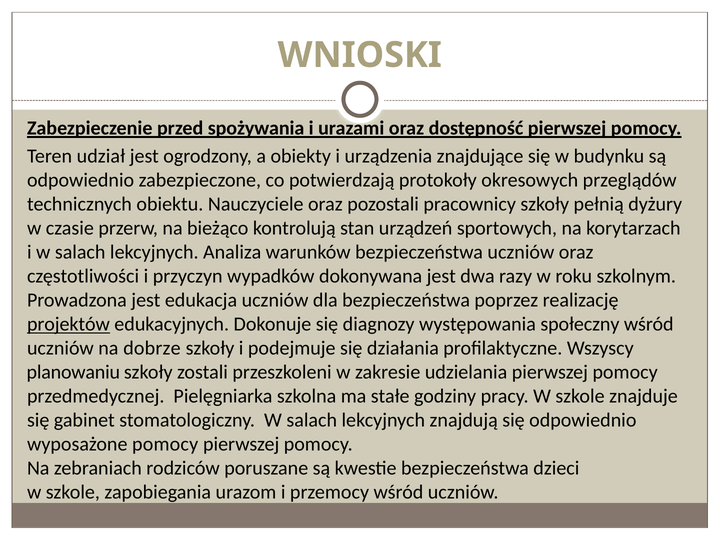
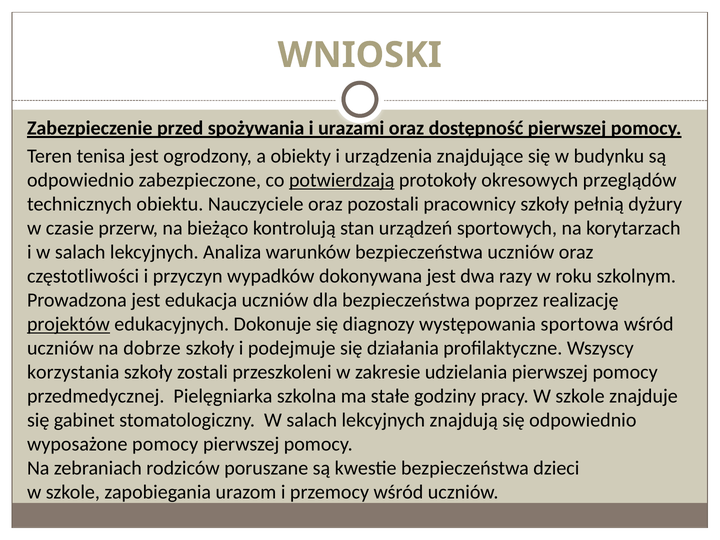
udział: udział -> tenisa
potwierdzają underline: none -> present
społeczny: społeczny -> sportowa
planowaniu: planowaniu -> korzystania
